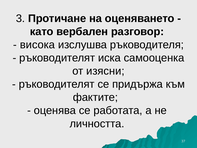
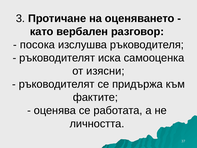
висока: висока -> посока
